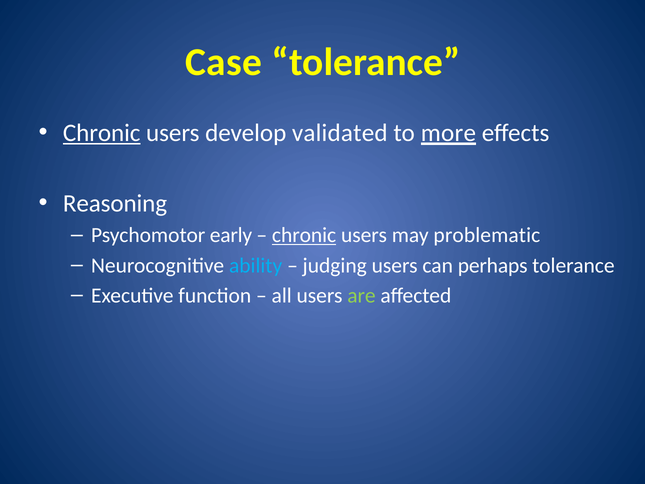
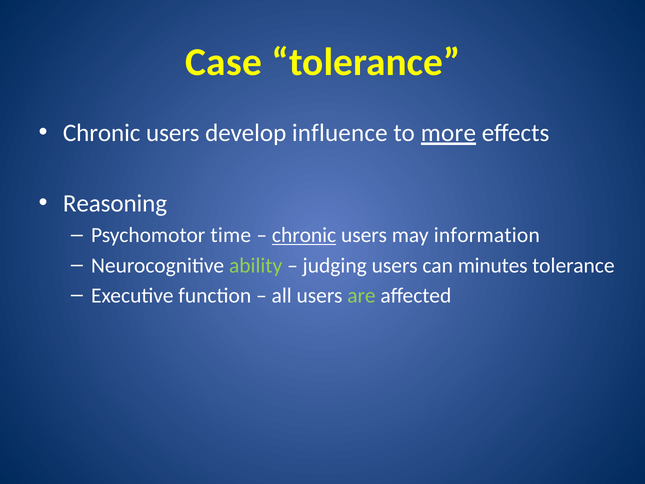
Chronic at (102, 133) underline: present -> none
validated: validated -> influence
early: early -> time
problematic: problematic -> information
ability colour: light blue -> light green
perhaps: perhaps -> minutes
